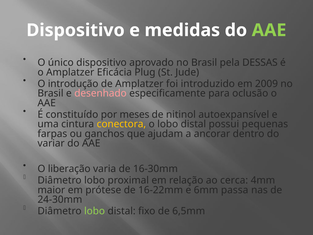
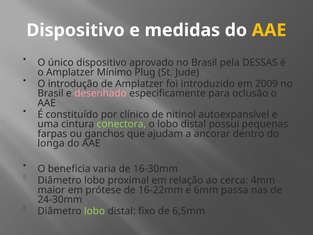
AAE at (269, 30) colour: light green -> yellow
Eficácia: Eficácia -> Mínimo
meses: meses -> clínico
conectora colour: yellow -> light green
variar: variar -> longa
liberação: liberação -> beneficia
